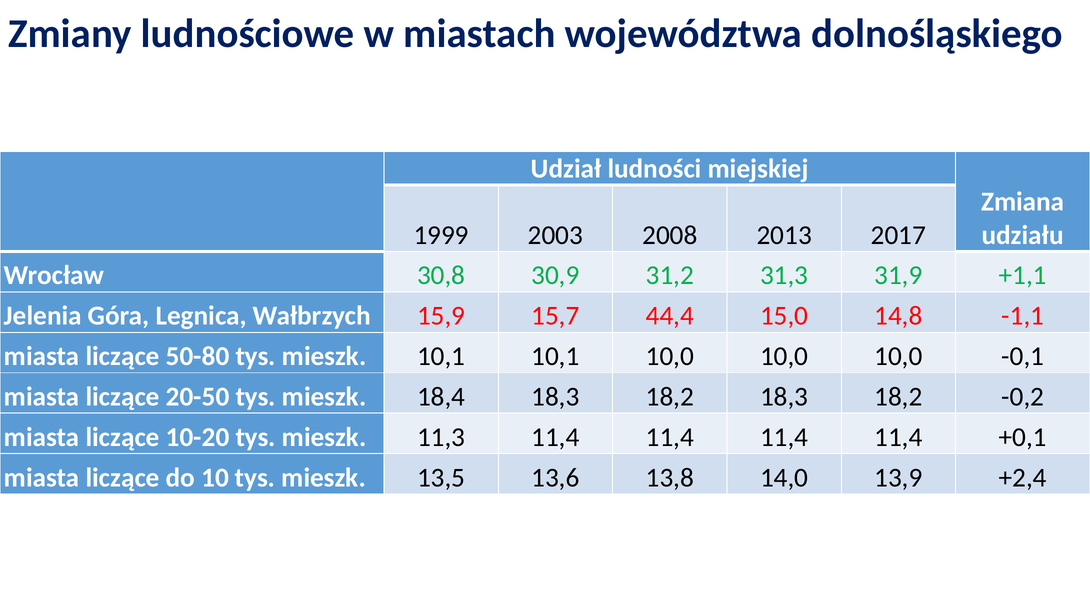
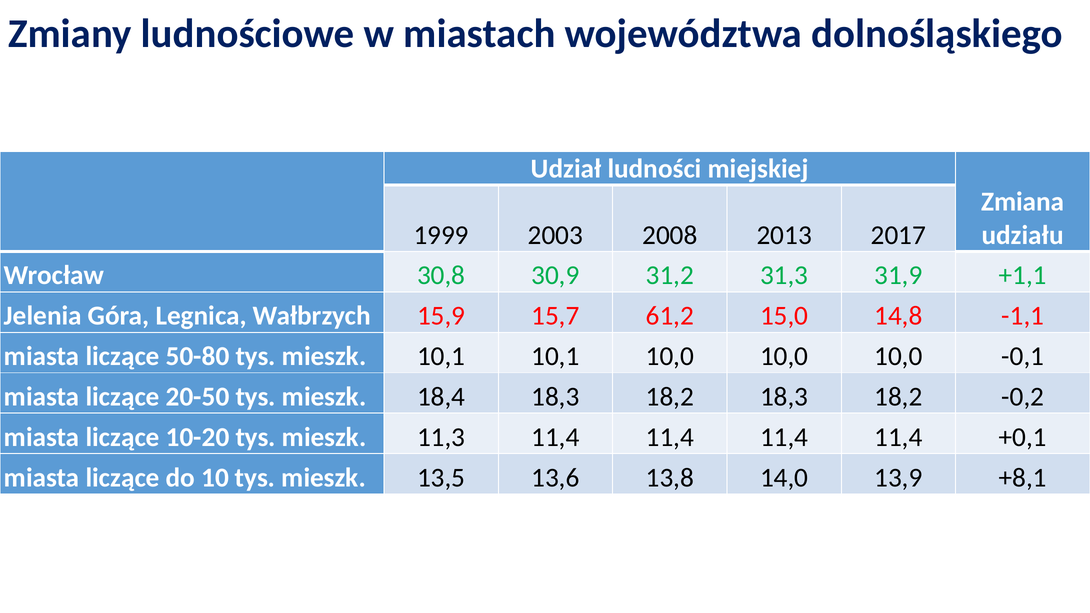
44,4: 44,4 -> 61,2
+2,4: +2,4 -> +8,1
